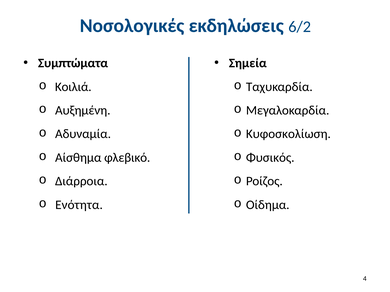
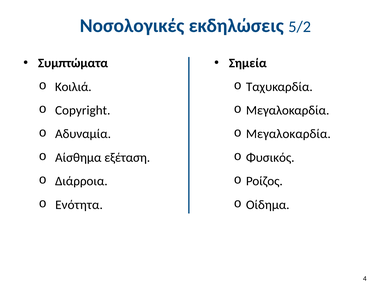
6/2: 6/2 -> 5/2
Αυξημένη: Αυξημένη -> Copyright
Κυφοσκολίωση at (288, 134): Κυφοσκολίωση -> Μεγαλοκαρδία
φλεβικό: φλεβικό -> εξέταση
